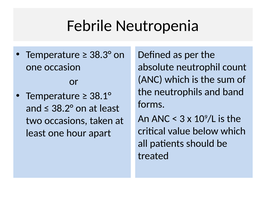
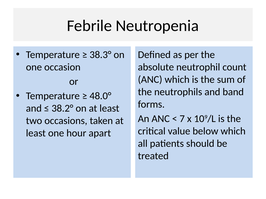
38.1°: 38.1° -> 48.0°
3: 3 -> 7
